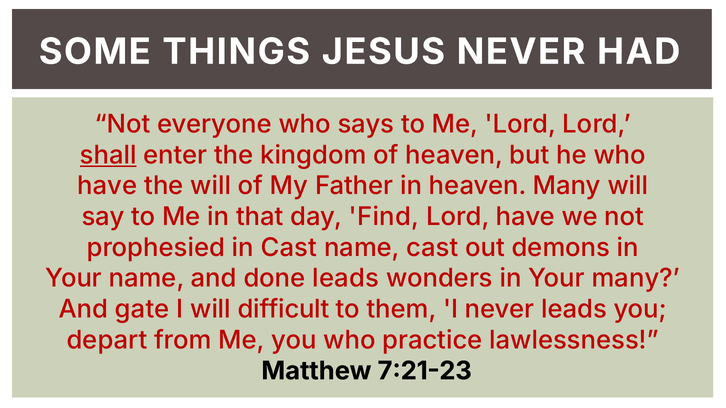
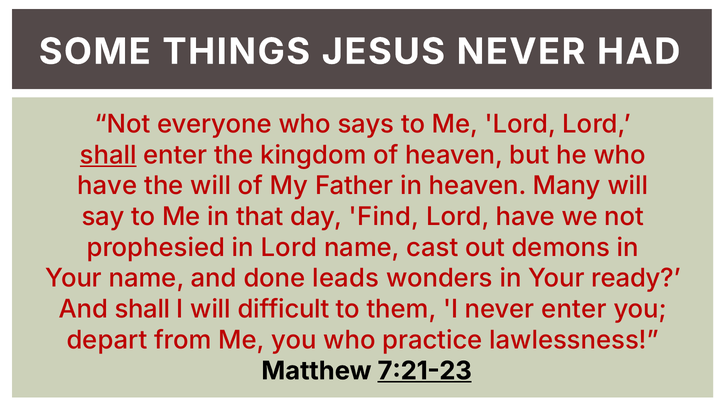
in Cast: Cast -> Lord
Your many: many -> ready
And gate: gate -> shall
never leads: leads -> enter
7:21-23 underline: none -> present
